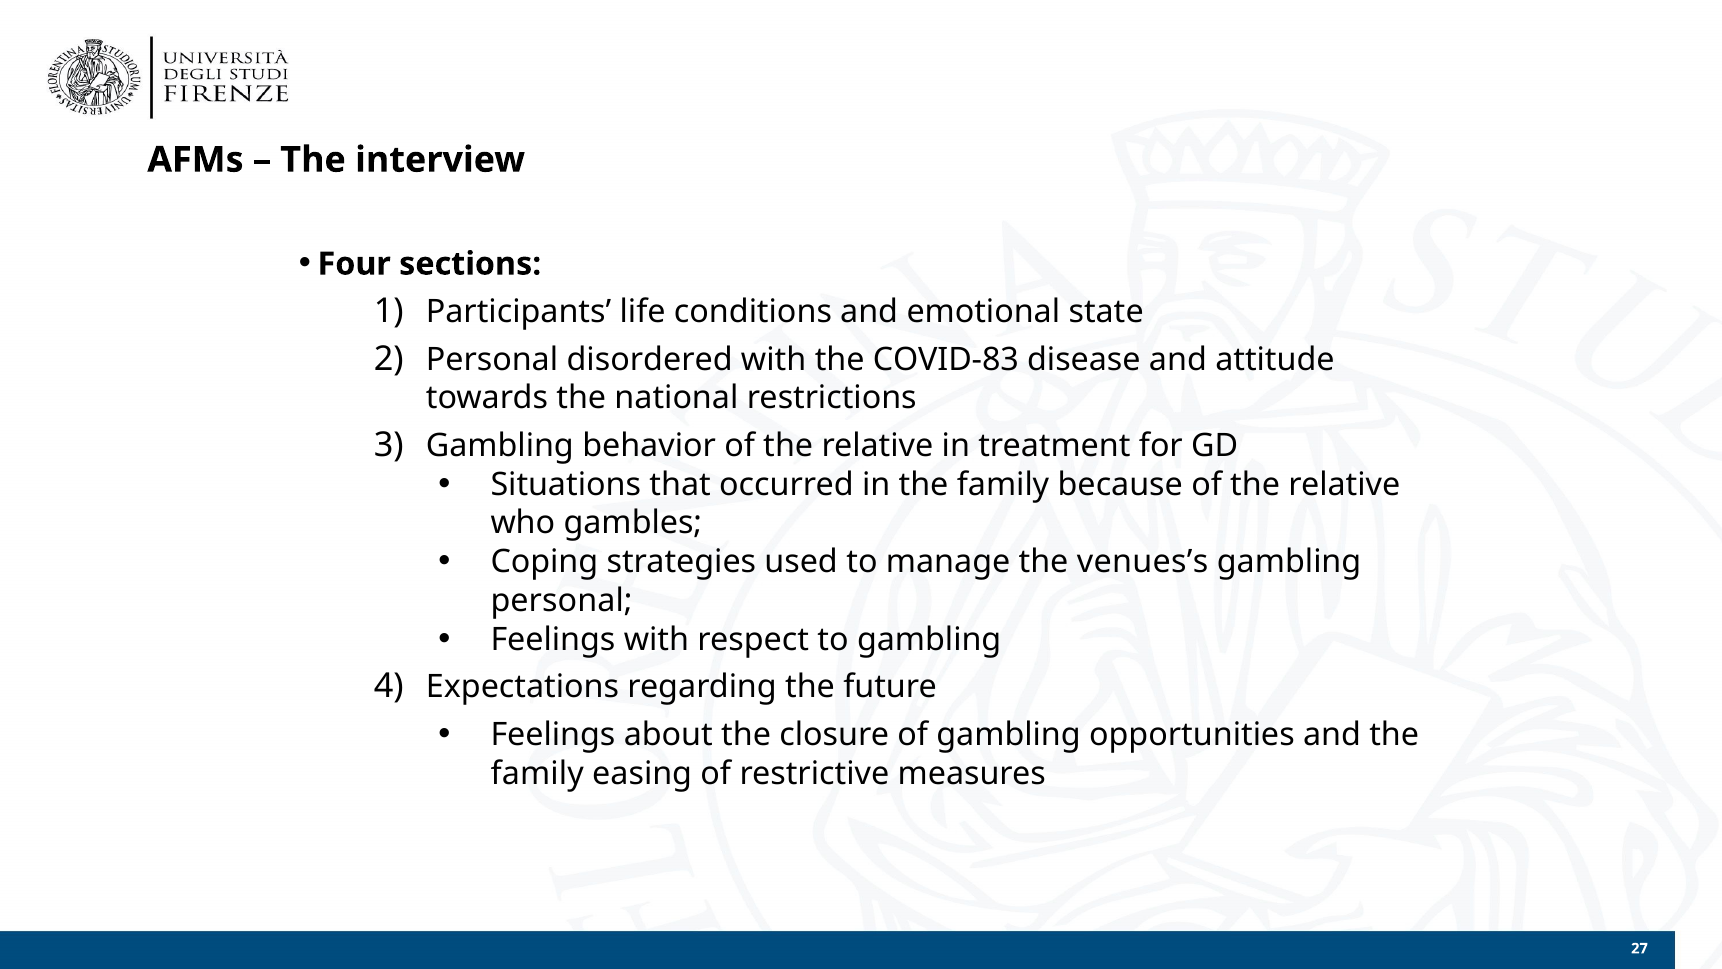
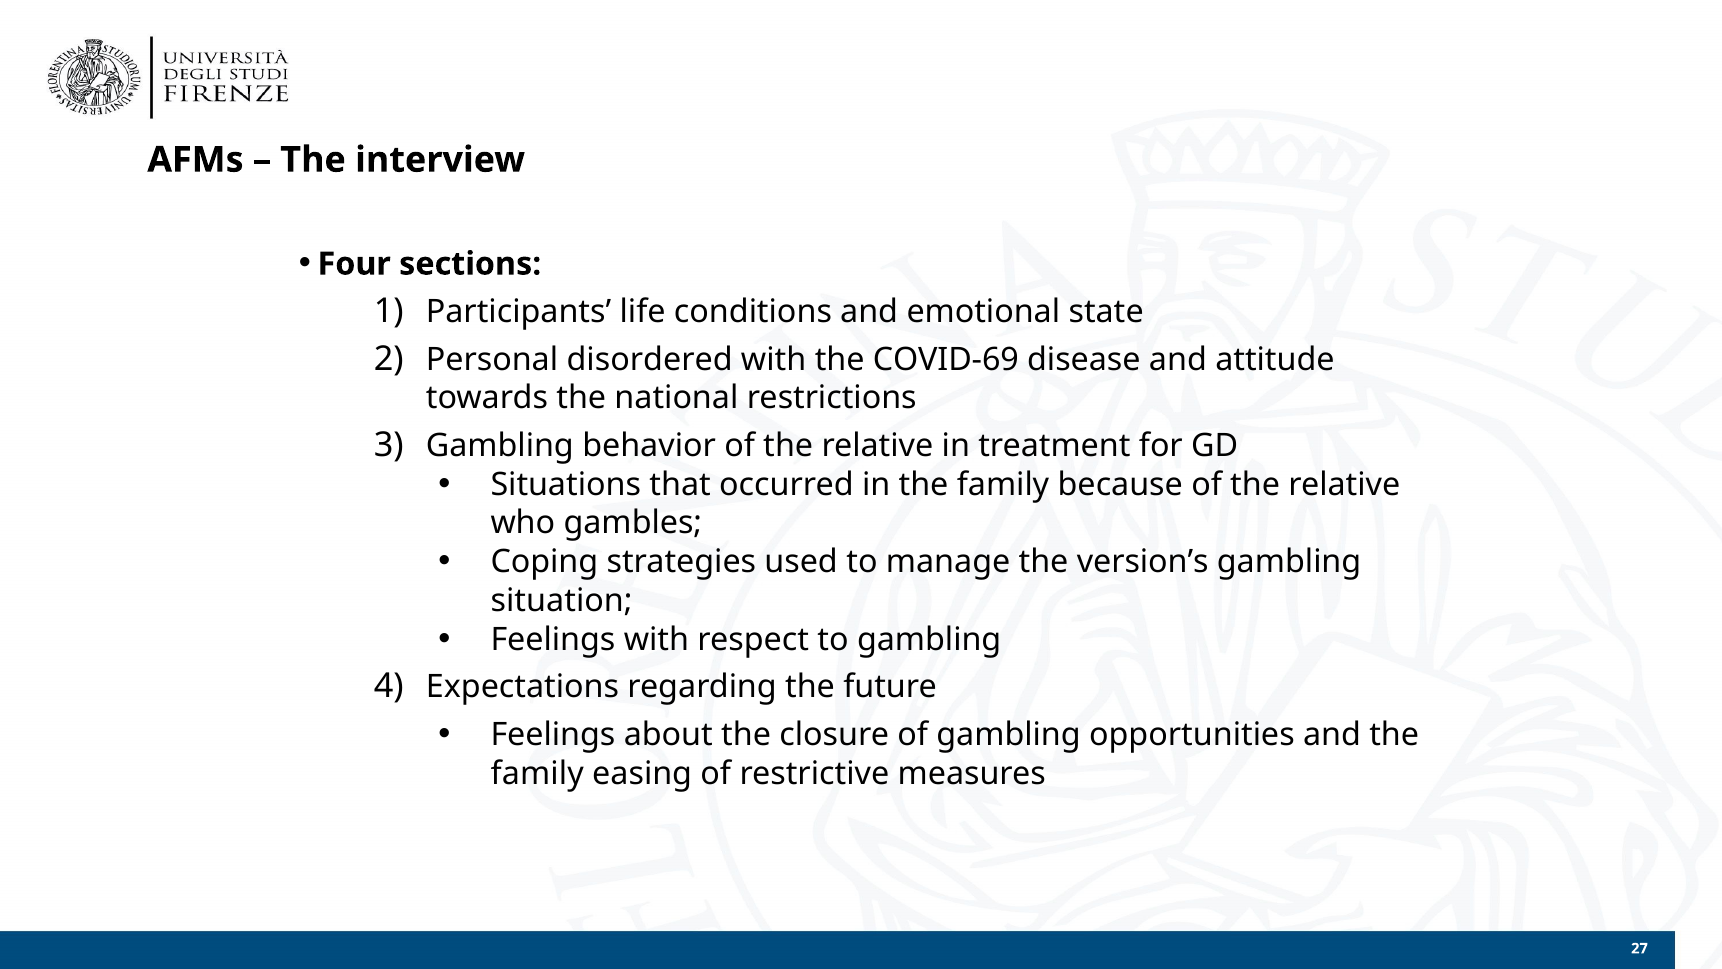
COVID-83: COVID-83 -> COVID-69
venues’s: venues’s -> version’s
personal at (562, 601): personal -> situation
